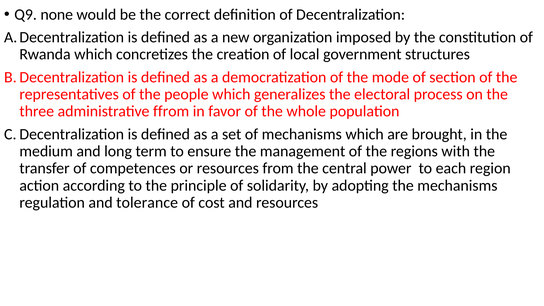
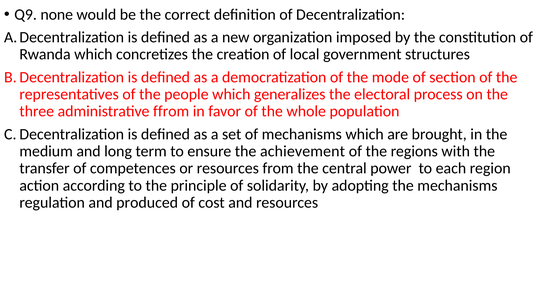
management: management -> achievement
tolerance: tolerance -> produced
